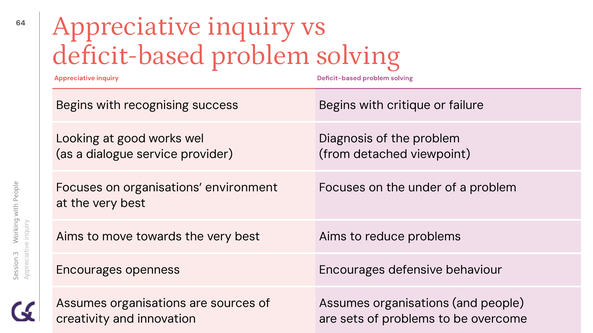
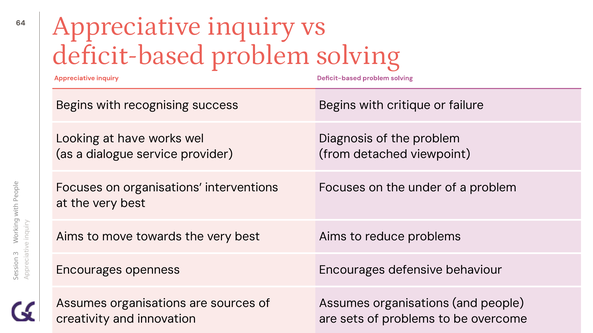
good: good -> have
environment: environment -> interventions
